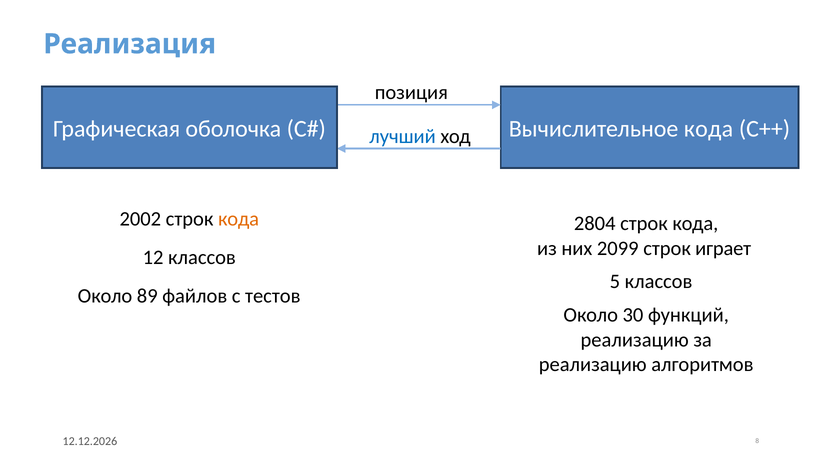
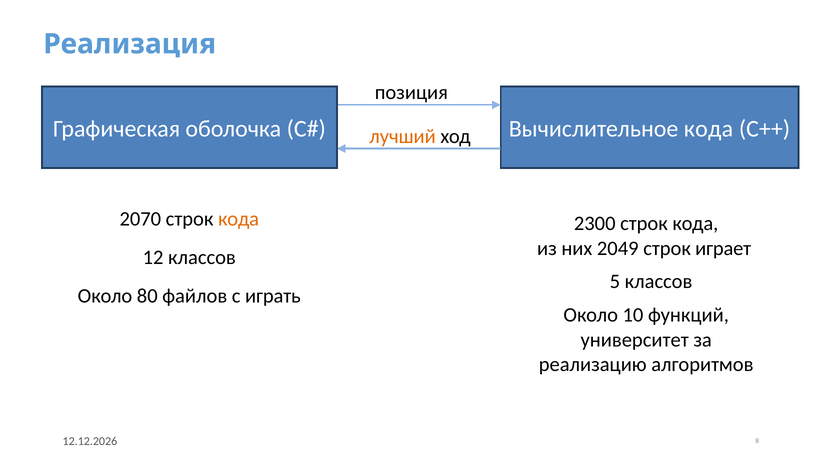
лучший colour: blue -> orange
2002: 2002 -> 2070
2804: 2804 -> 2300
2099: 2099 -> 2049
89: 89 -> 80
тестов: тестов -> играть
30: 30 -> 10
реализацию at (635, 340): реализацию -> университет
